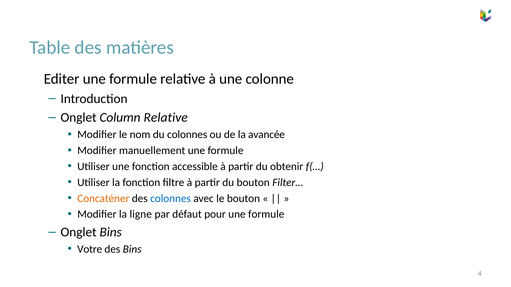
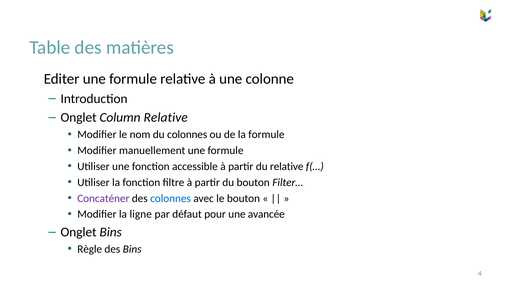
la avancée: avancée -> formule
du obtenir: obtenir -> relative
Concaténer colour: orange -> purple
pour une formule: formule -> avancée
Votre: Votre -> Règle
